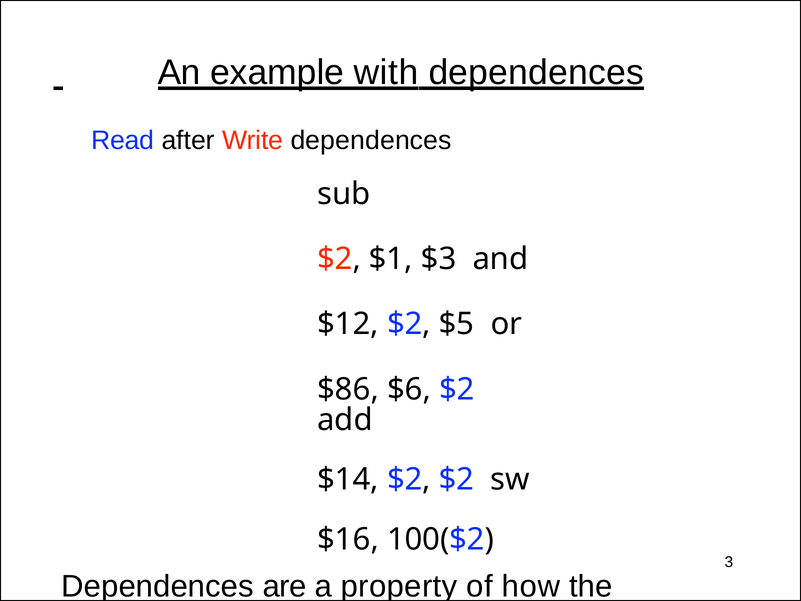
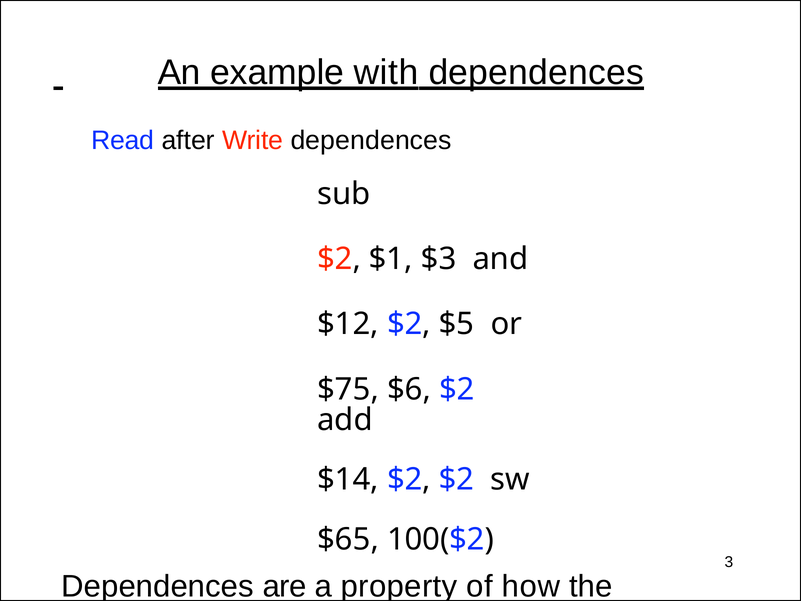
$86: $86 -> $75
$16: $16 -> $65
